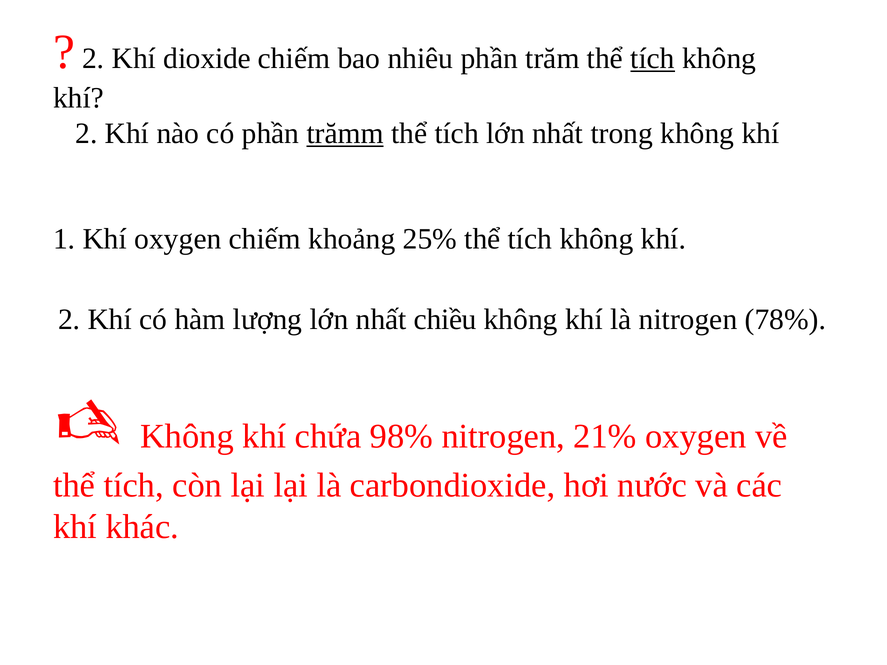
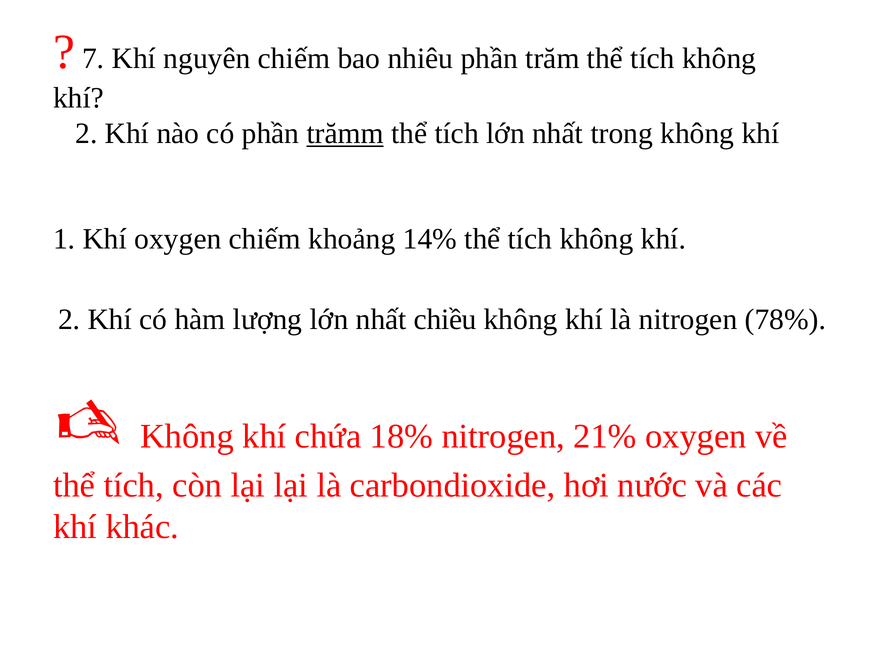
2 at (93, 59): 2 -> 7
dioxide: dioxide -> nguyên
tích at (653, 59) underline: present -> none
25%: 25% -> 14%
98%: 98% -> 18%
